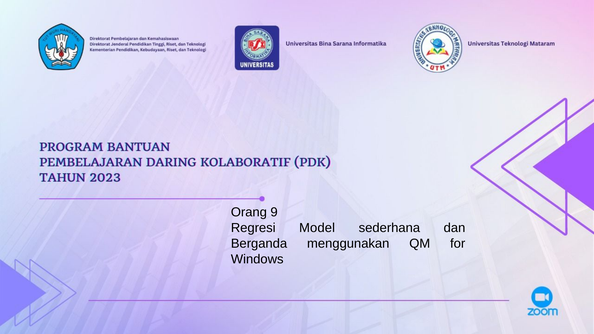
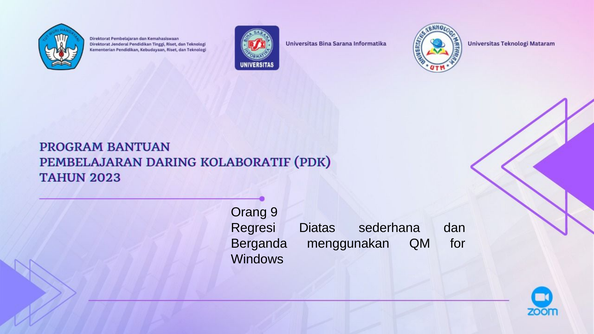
Model: Model -> Diatas
